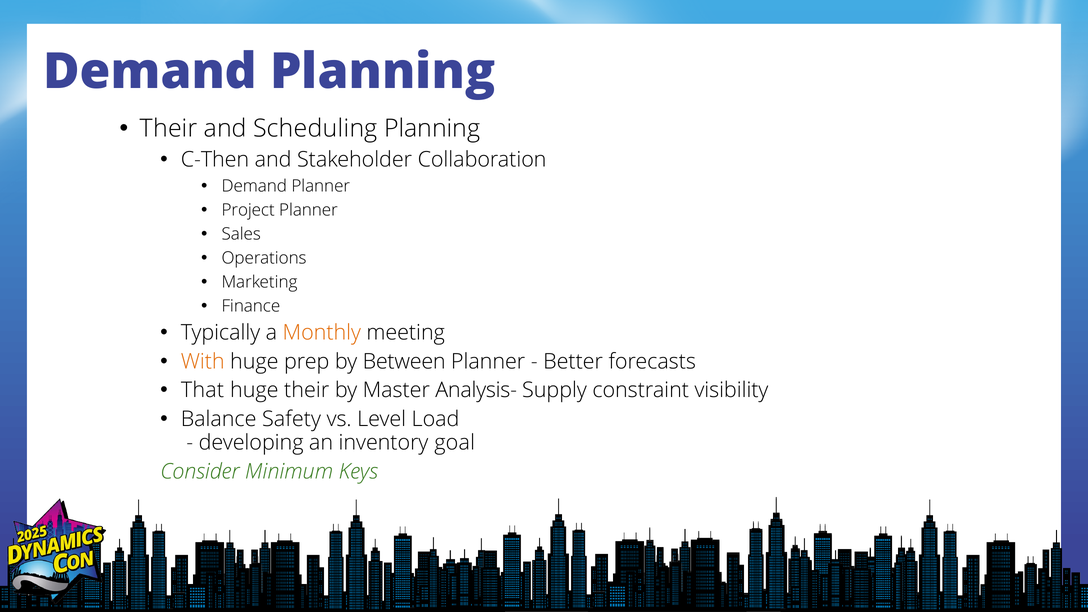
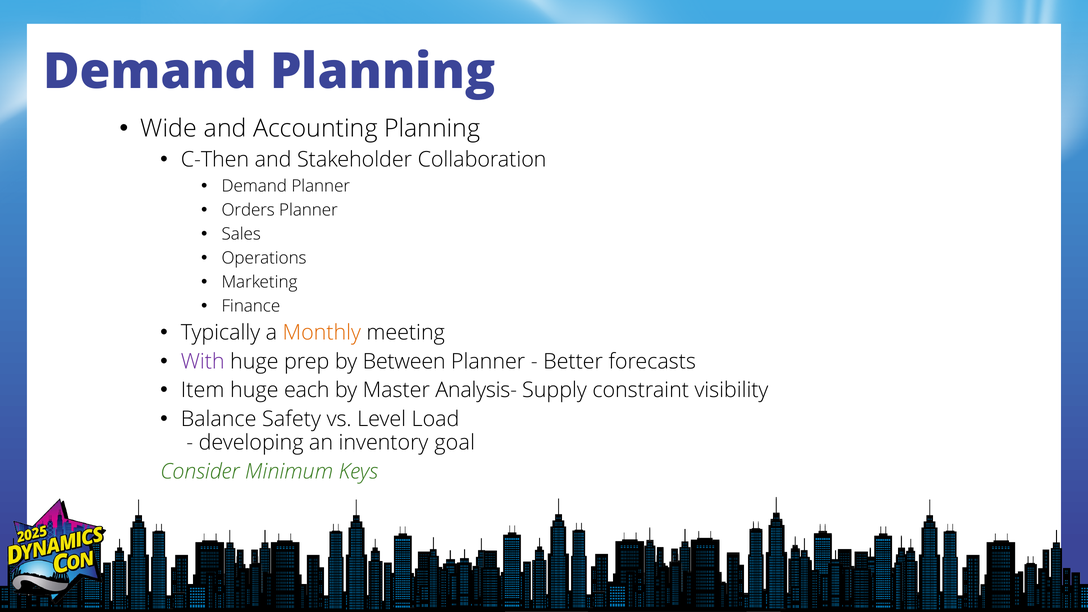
Their at (169, 129): Their -> Wide
Scheduling: Scheduling -> Accounting
Project: Project -> Orders
With colour: orange -> purple
That: That -> Item
huge their: their -> each
